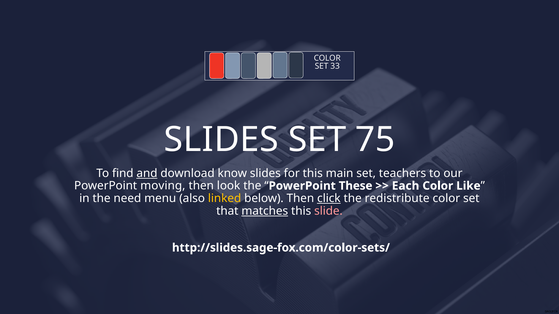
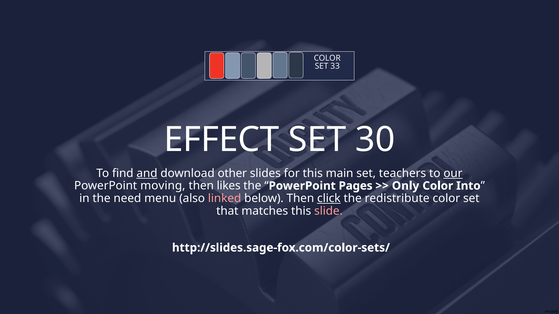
SLIDES at (221, 140): SLIDES -> EFFECT
75: 75 -> 30
know: know -> other
our underline: none -> present
look: look -> likes
These: These -> Pages
Each: Each -> Only
Like: Like -> Into
linked colour: yellow -> pink
matches underline: present -> none
